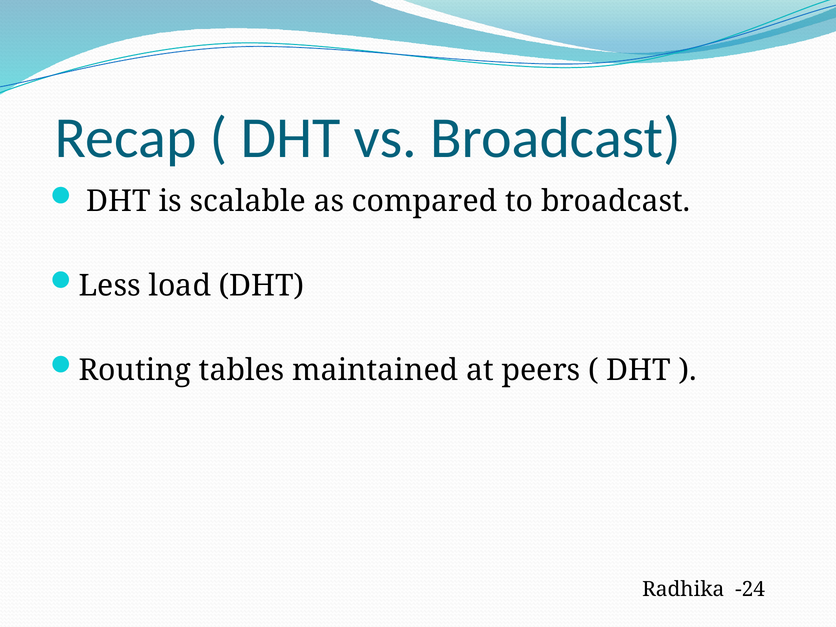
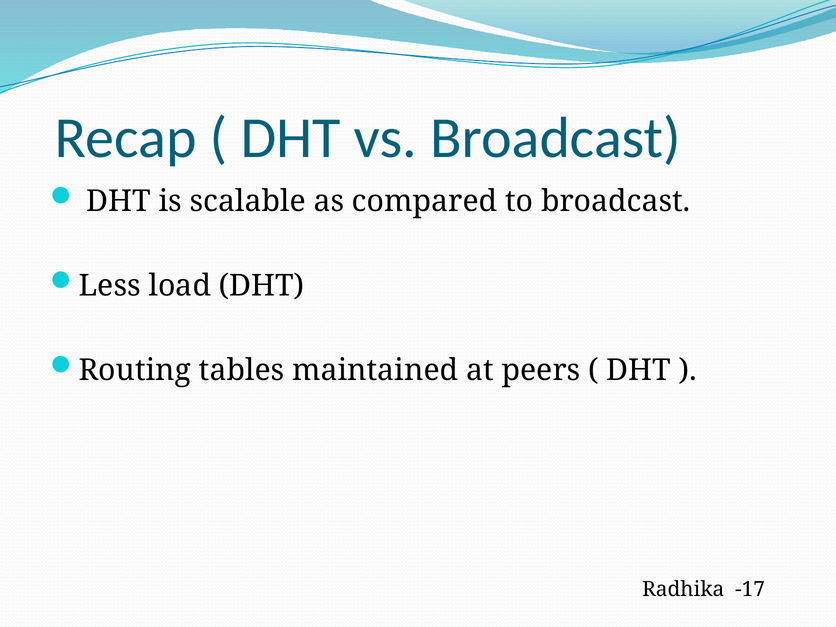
-24: -24 -> -17
